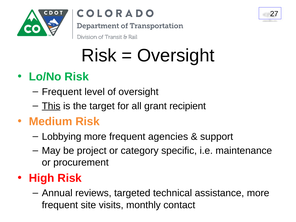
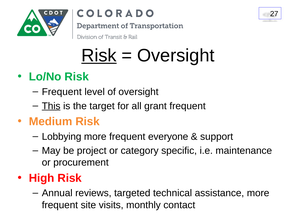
Risk at (99, 56) underline: none -> present
grant recipient: recipient -> frequent
agencies: agencies -> everyone
